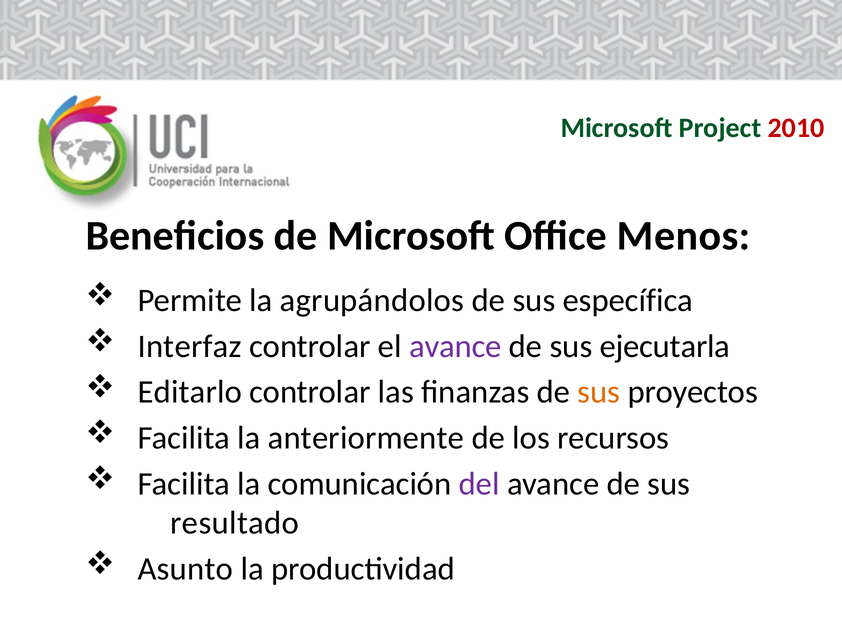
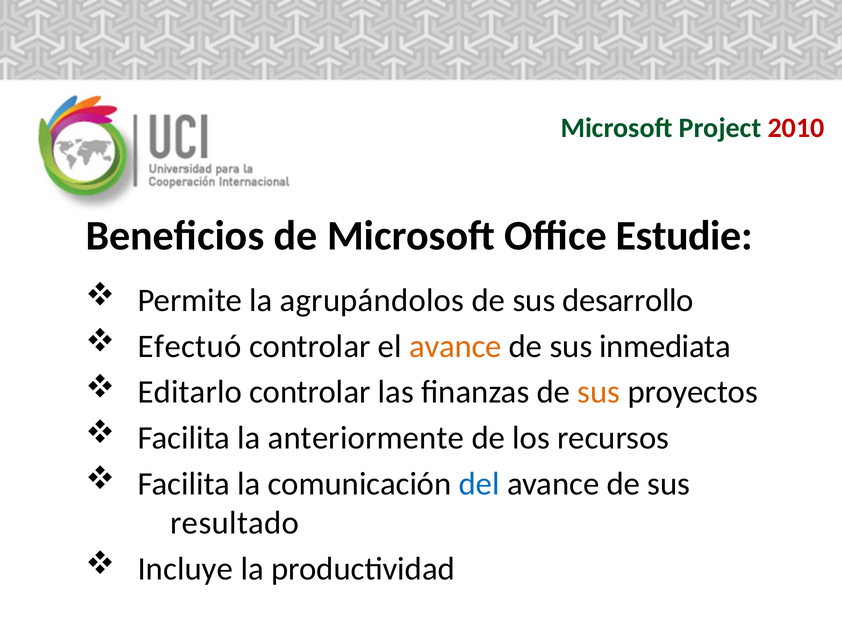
Menos: Menos -> Estudie
específica: específica -> desarrollo
Interfaz: Interfaz -> Efectuó
avance at (455, 346) colour: purple -> orange
ejecutarla: ejecutarla -> inmediata
del colour: purple -> blue
Asunto: Asunto -> Incluye
